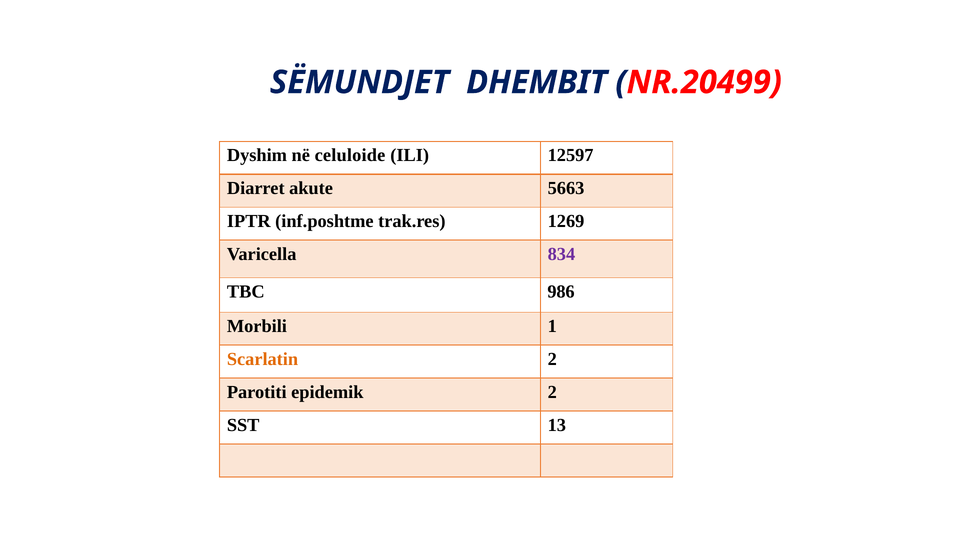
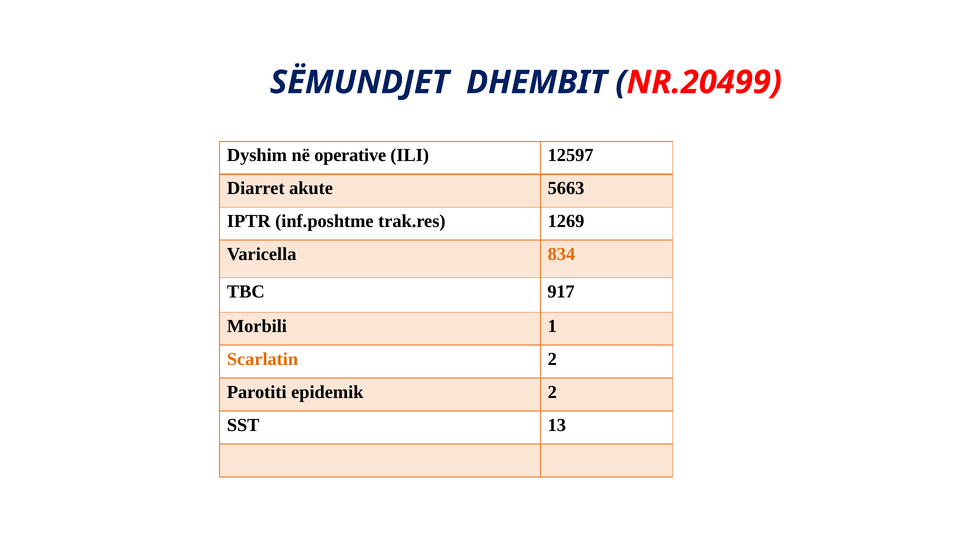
celuloide: celuloide -> operative
834 colour: purple -> orange
986: 986 -> 917
